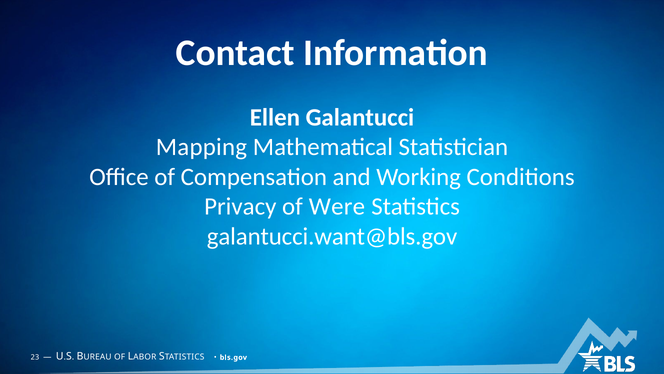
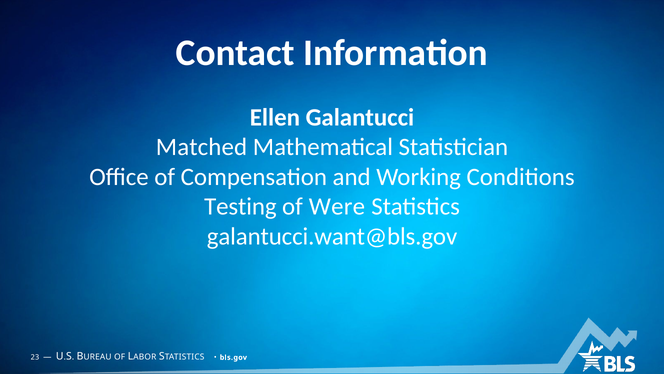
Mapping: Mapping -> Matched
Privacy: Privacy -> Testing
